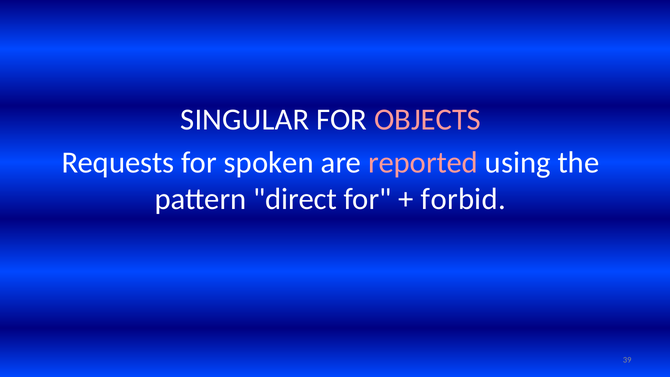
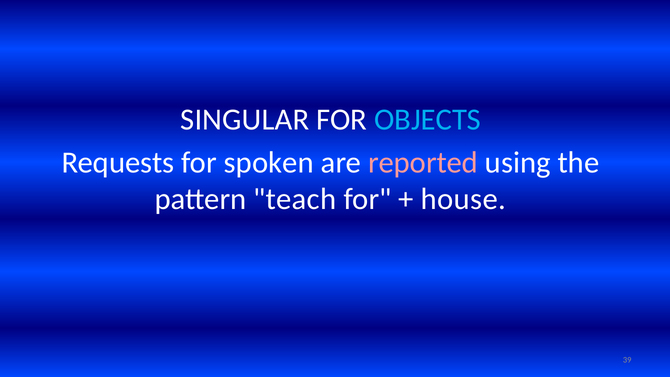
OBJECTS colour: pink -> light blue
direct: direct -> teach
forbid: forbid -> house
